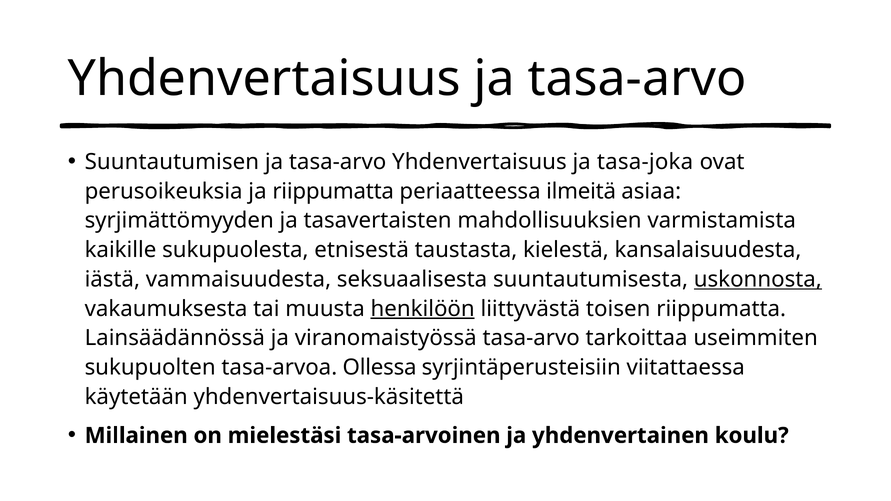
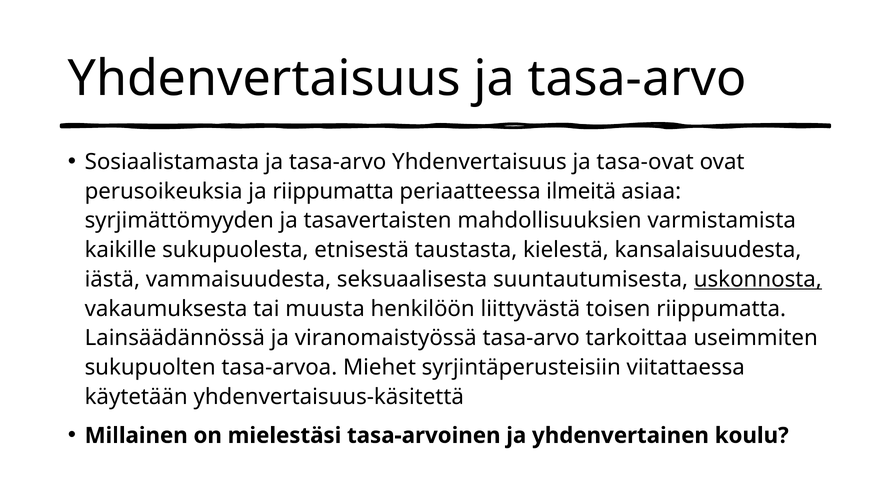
Suuntautumisen: Suuntautumisen -> Sosiaalistamasta
tasa-joka: tasa-joka -> tasa-ovat
henkilöön underline: present -> none
Ollessa: Ollessa -> Miehet
